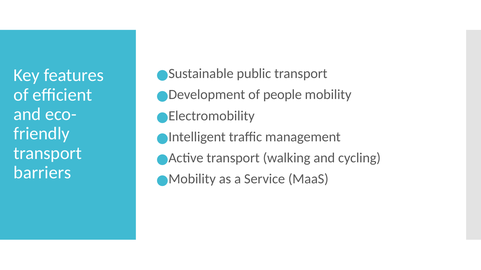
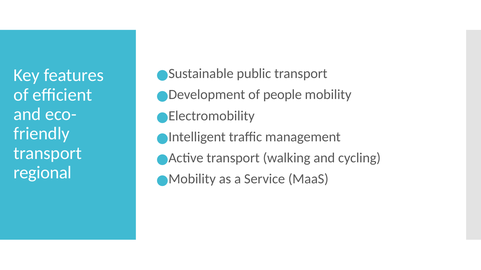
barriers: barriers -> regional
